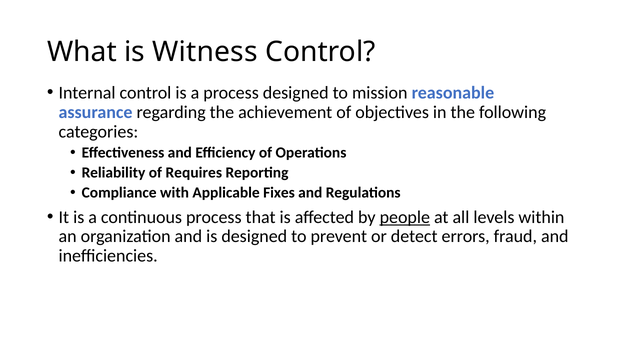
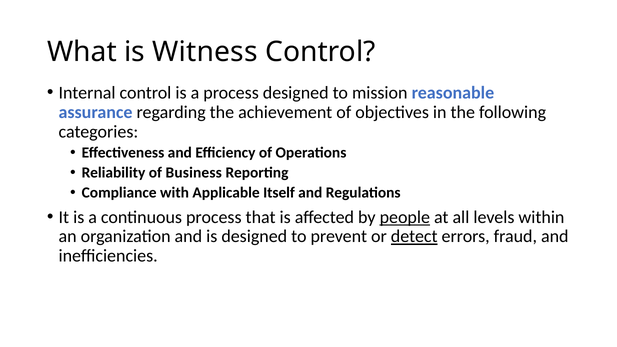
Requires: Requires -> Business
Fixes: Fixes -> Itself
detect underline: none -> present
